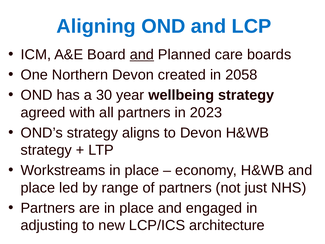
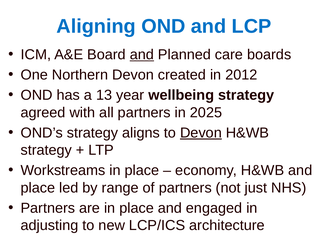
2058: 2058 -> 2012
30: 30 -> 13
2023: 2023 -> 2025
Devon at (201, 133) underline: none -> present
